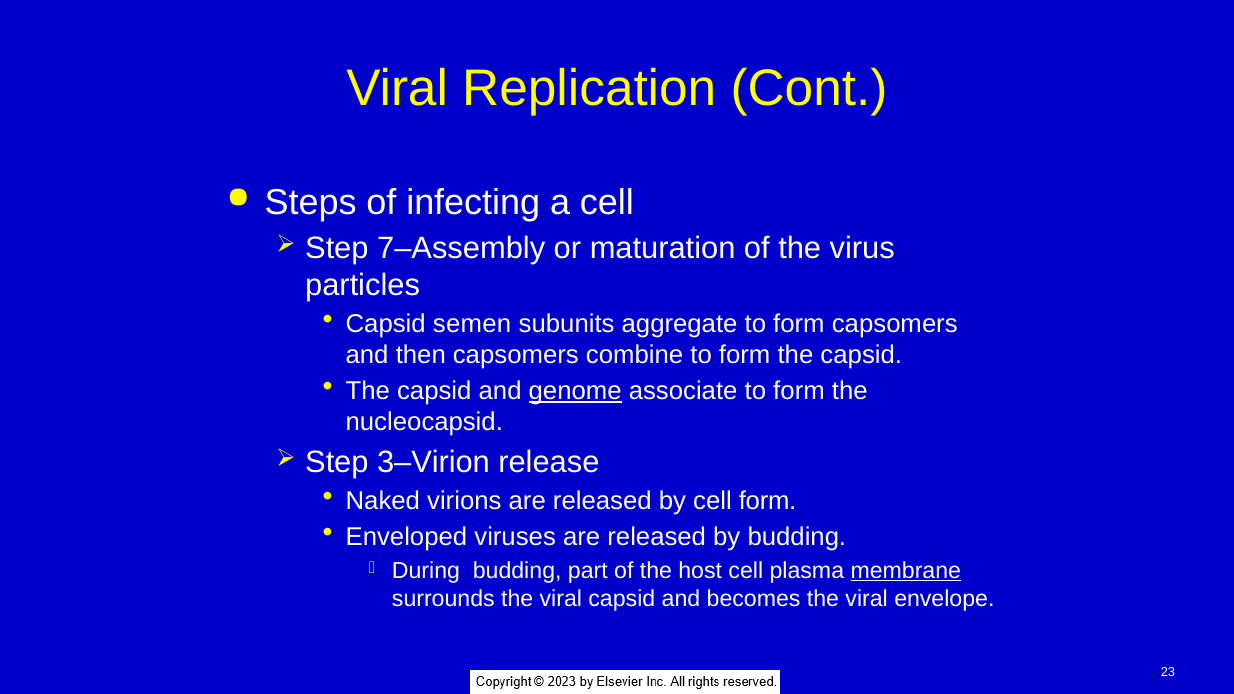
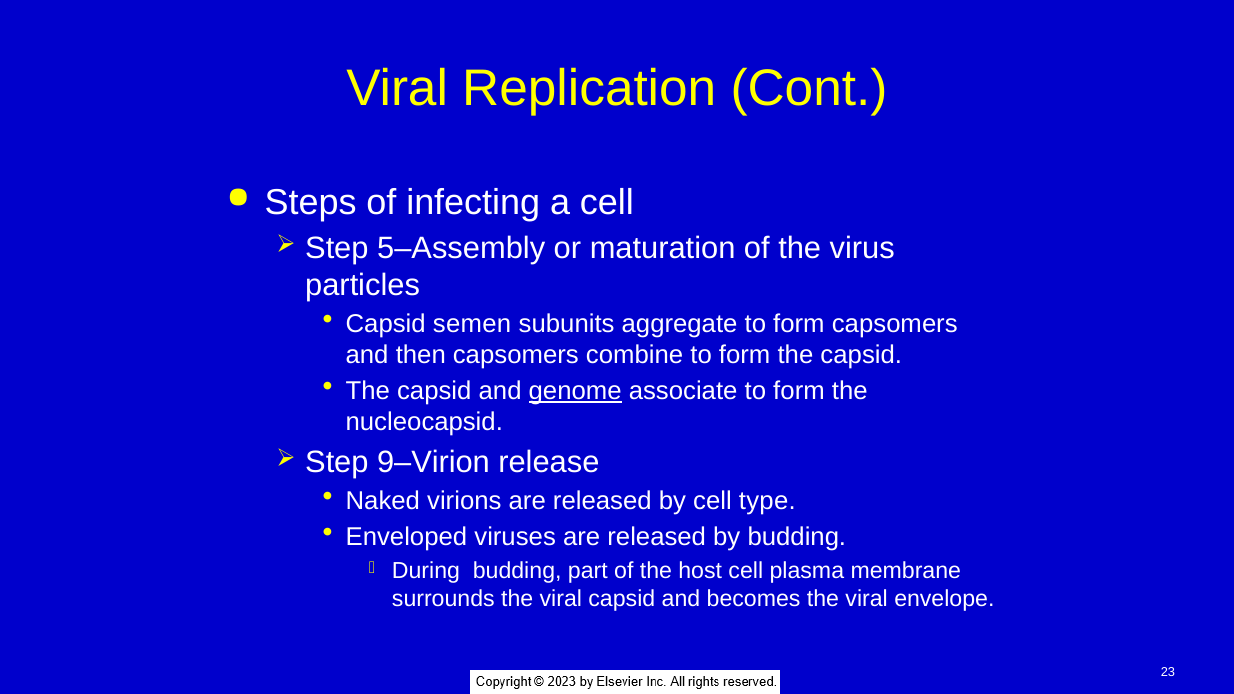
7–Assembly: 7–Assembly -> 5–Assembly
3–Virion: 3–Virion -> 9–Virion
cell form: form -> type
membrane underline: present -> none
